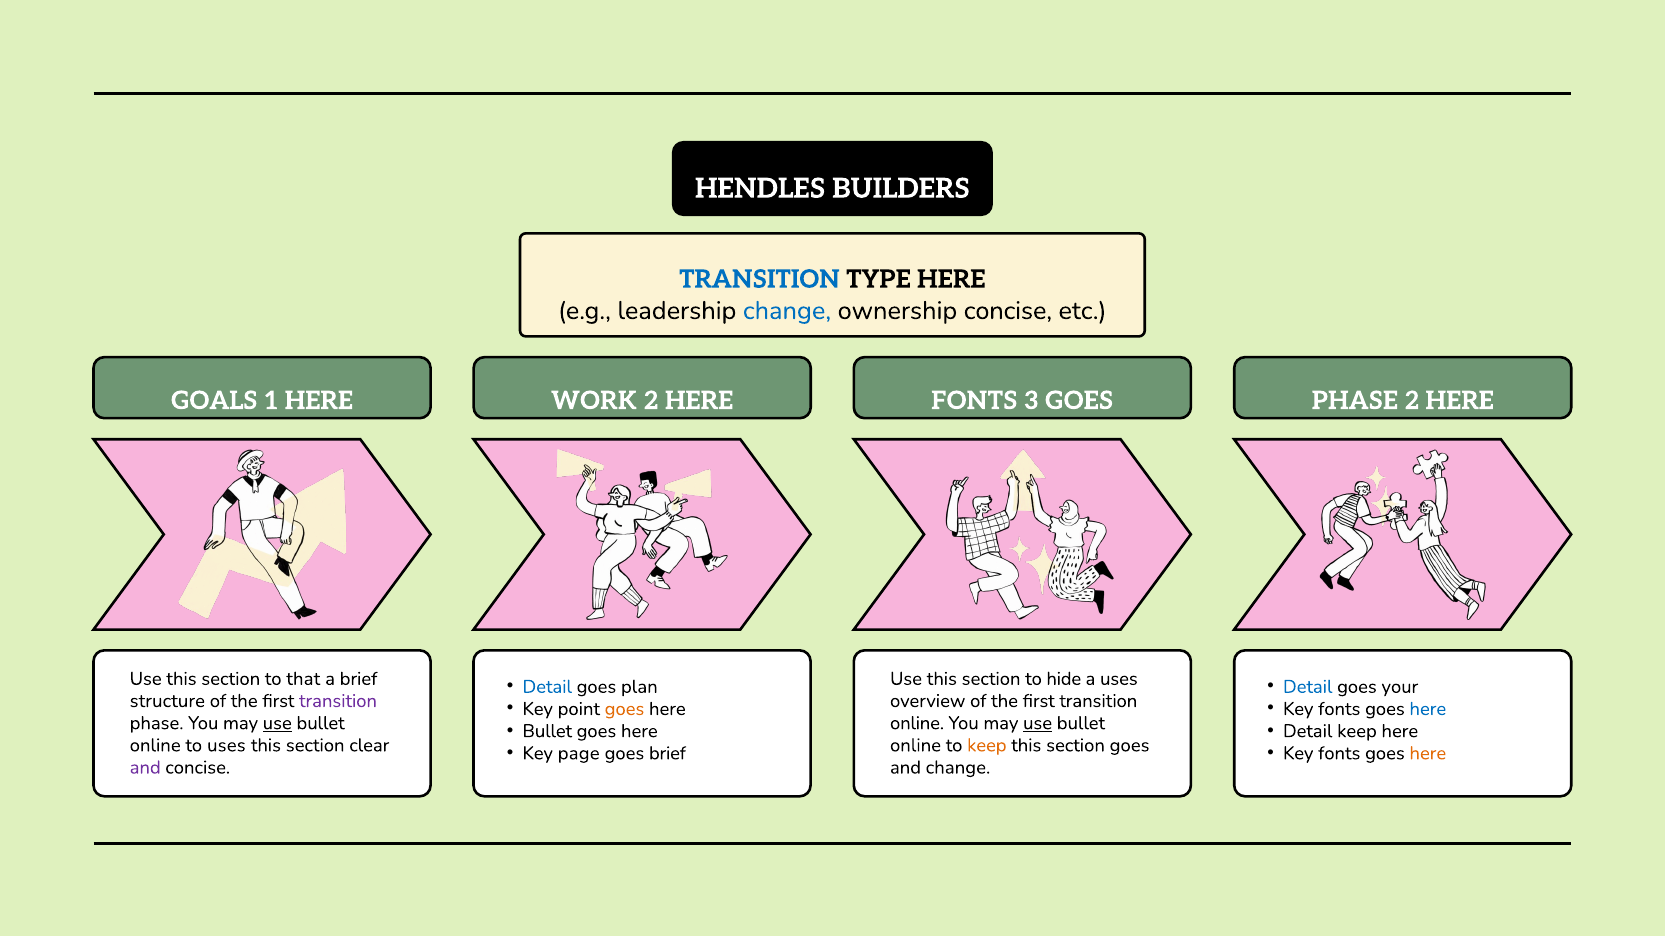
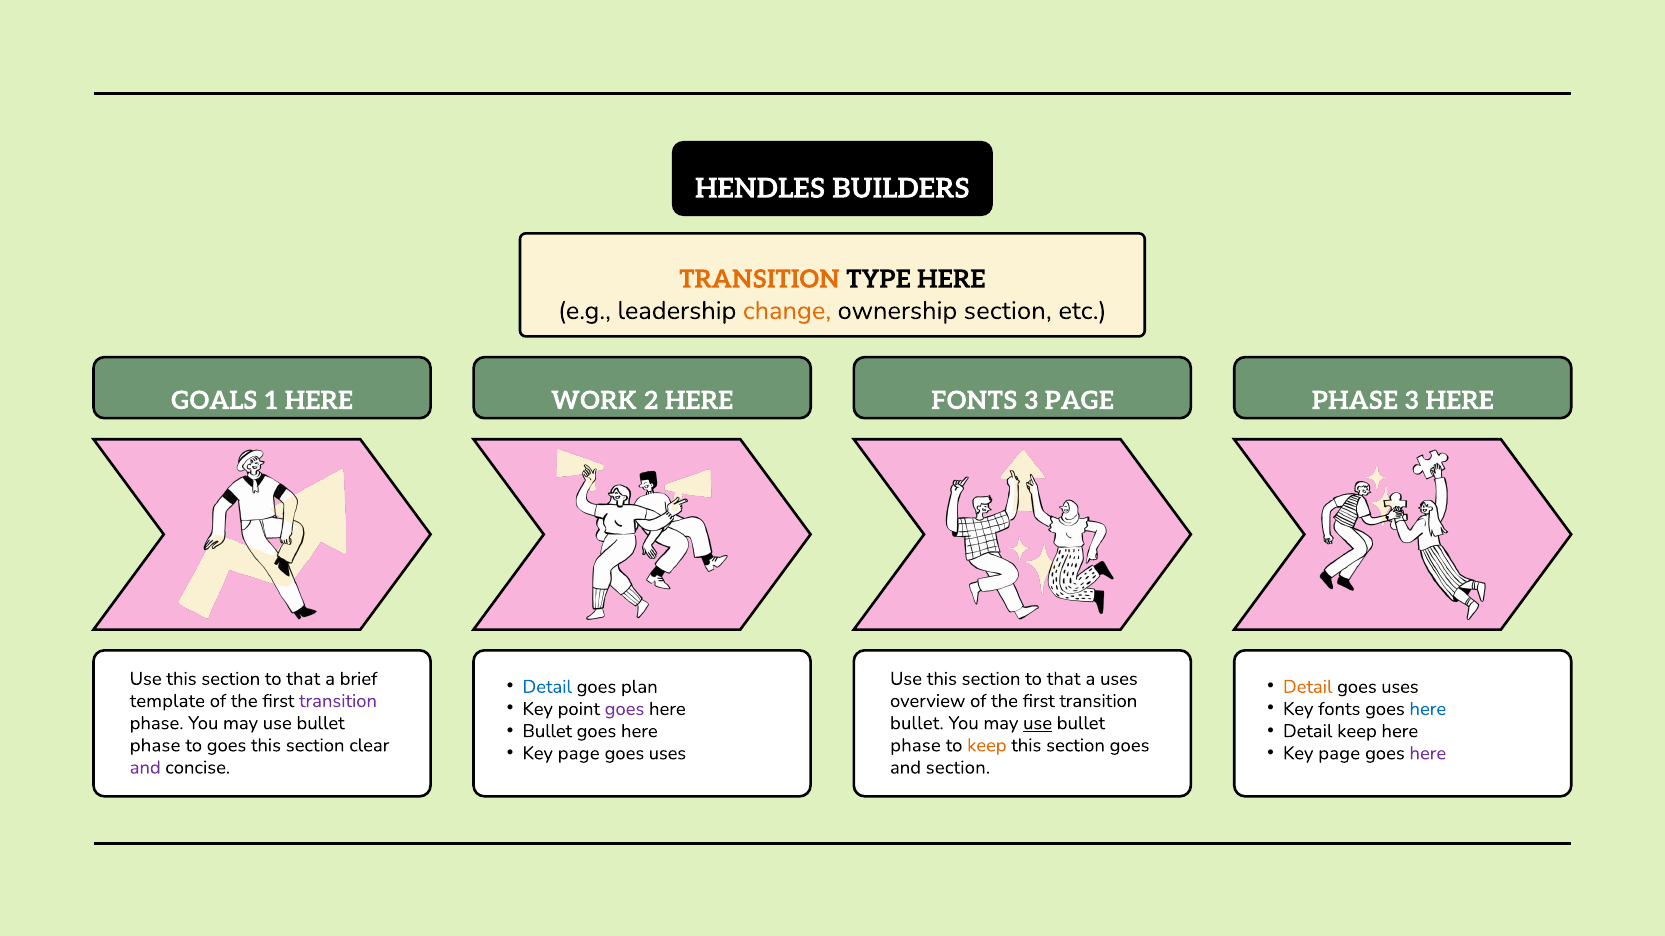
TRANSITION at (760, 279) colour: blue -> orange
change at (787, 311) colour: blue -> orange
ownership concise: concise -> section
3 GOES: GOES -> PAGE
PHASE 2: 2 -> 3
hide at (1064, 679): hide -> that
Detail at (1308, 687) colour: blue -> orange
your at (1400, 687): your -> uses
structure: structure -> template
goes at (624, 709) colour: orange -> purple
use at (277, 724) underline: present -> none
online at (917, 724): online -> bullet
online at (155, 746): online -> phase
to uses: uses -> goes
online at (916, 746): online -> phase
brief at (667, 754): brief -> uses
fonts at (1339, 754): fonts -> page
here at (1428, 754) colour: orange -> purple
and change: change -> section
